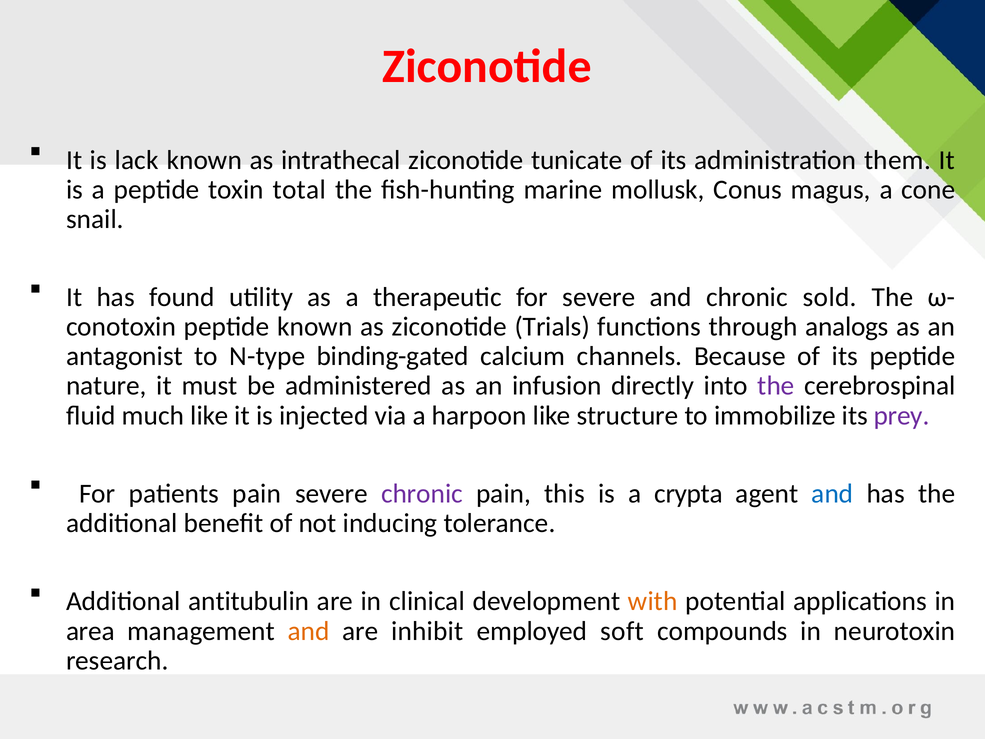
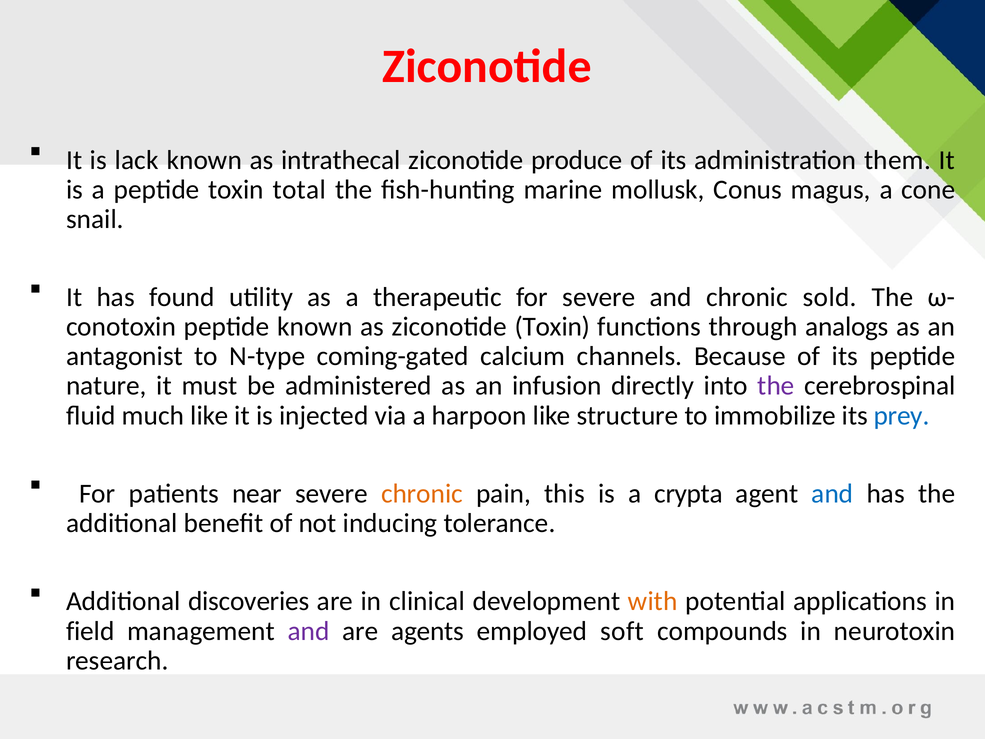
tunicate: tunicate -> produce
ziconotide Trials: Trials -> Toxin
binding-gated: binding-gated -> coming-gated
prey colour: purple -> blue
patients pain: pain -> near
chronic at (422, 494) colour: purple -> orange
antitubulin: antitubulin -> discoveries
area: area -> field
and at (309, 631) colour: orange -> purple
inhibit: inhibit -> agents
